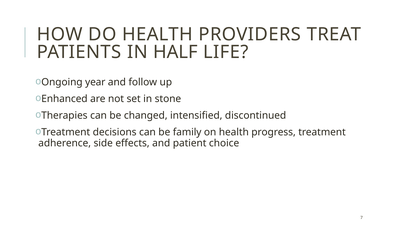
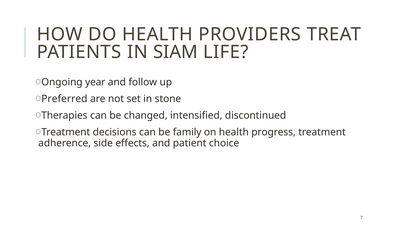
HALF: HALF -> SIAM
Enhanced: Enhanced -> Preferred
